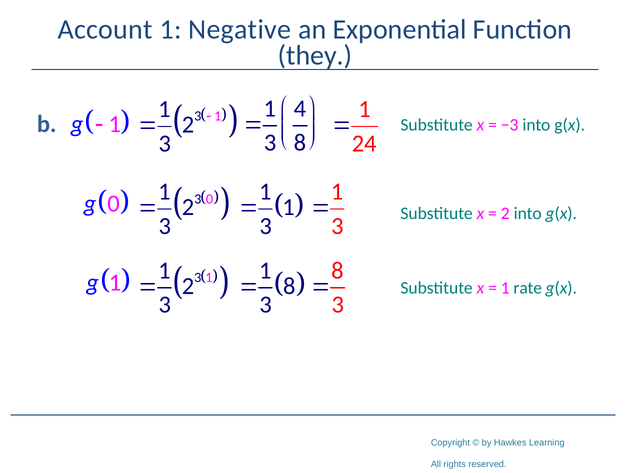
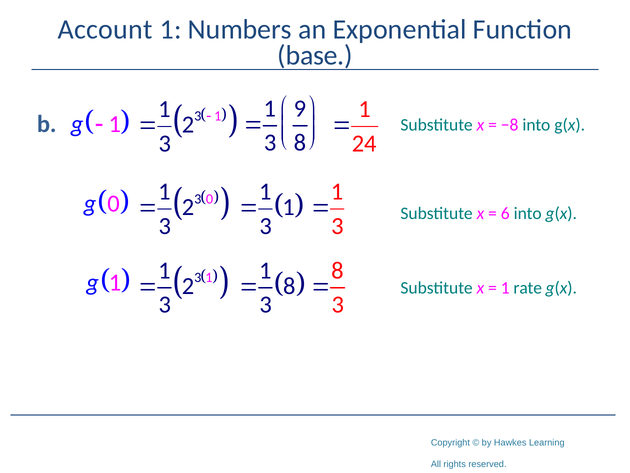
Negative: Negative -> Numbers
they: they -> base
4: 4 -> 9
−3: −3 -> −8
2 at (505, 213): 2 -> 6
